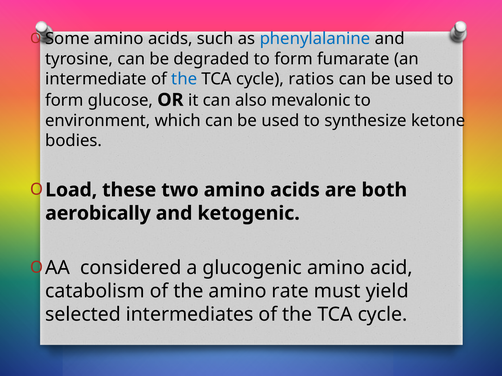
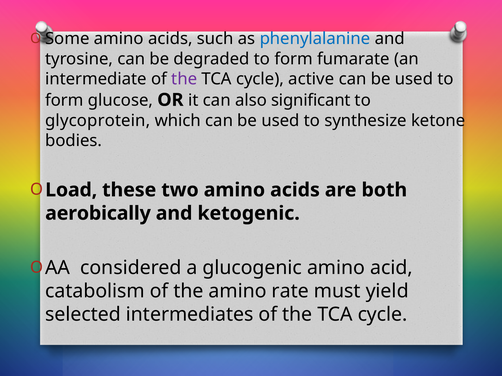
the at (184, 79) colour: blue -> purple
ratios: ratios -> active
mevalonic: mevalonic -> significant
environment: environment -> glycoprotein
